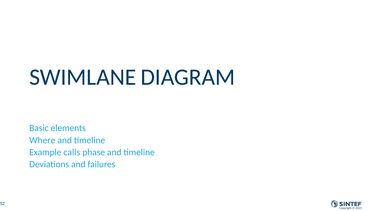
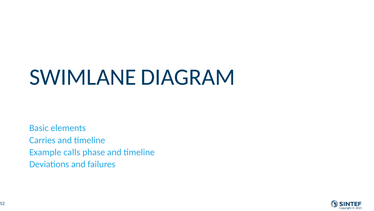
Where: Where -> Carries
